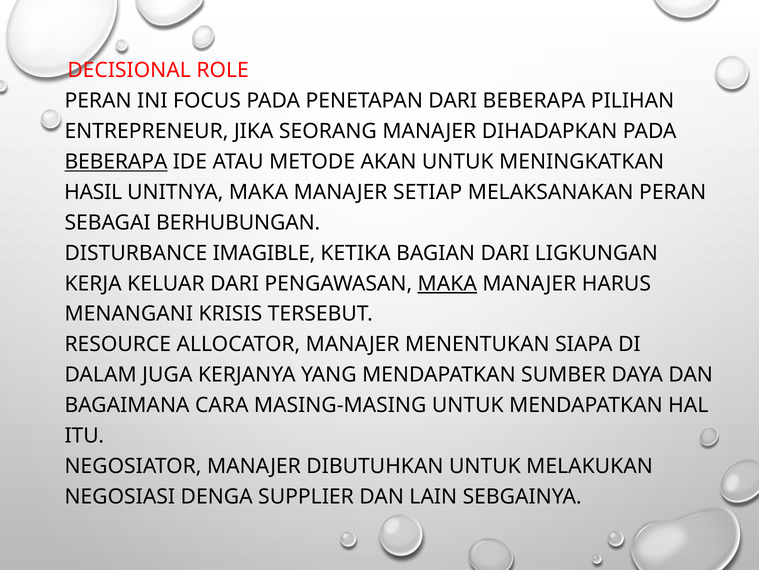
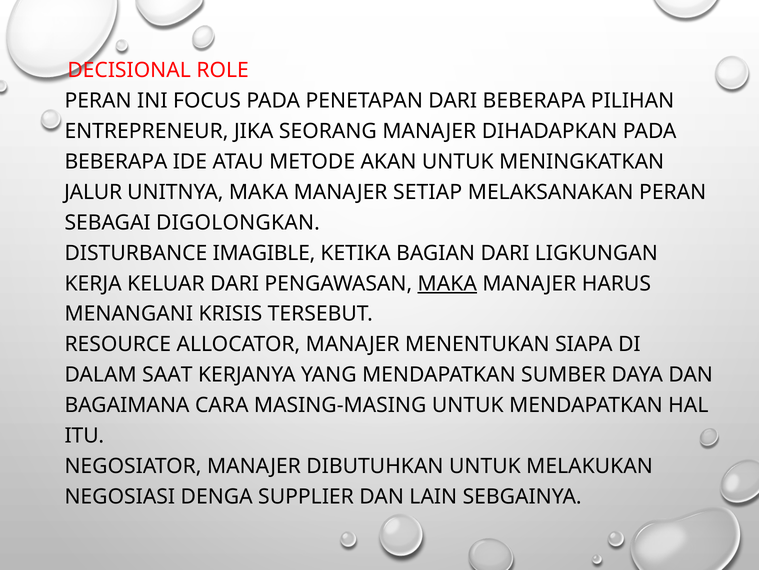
BEBERAPA at (116, 162) underline: present -> none
HASIL: HASIL -> JALUR
BERHUBUNGAN: BERHUBUNGAN -> DIGOLONGKAN
JUGA: JUGA -> SAAT
